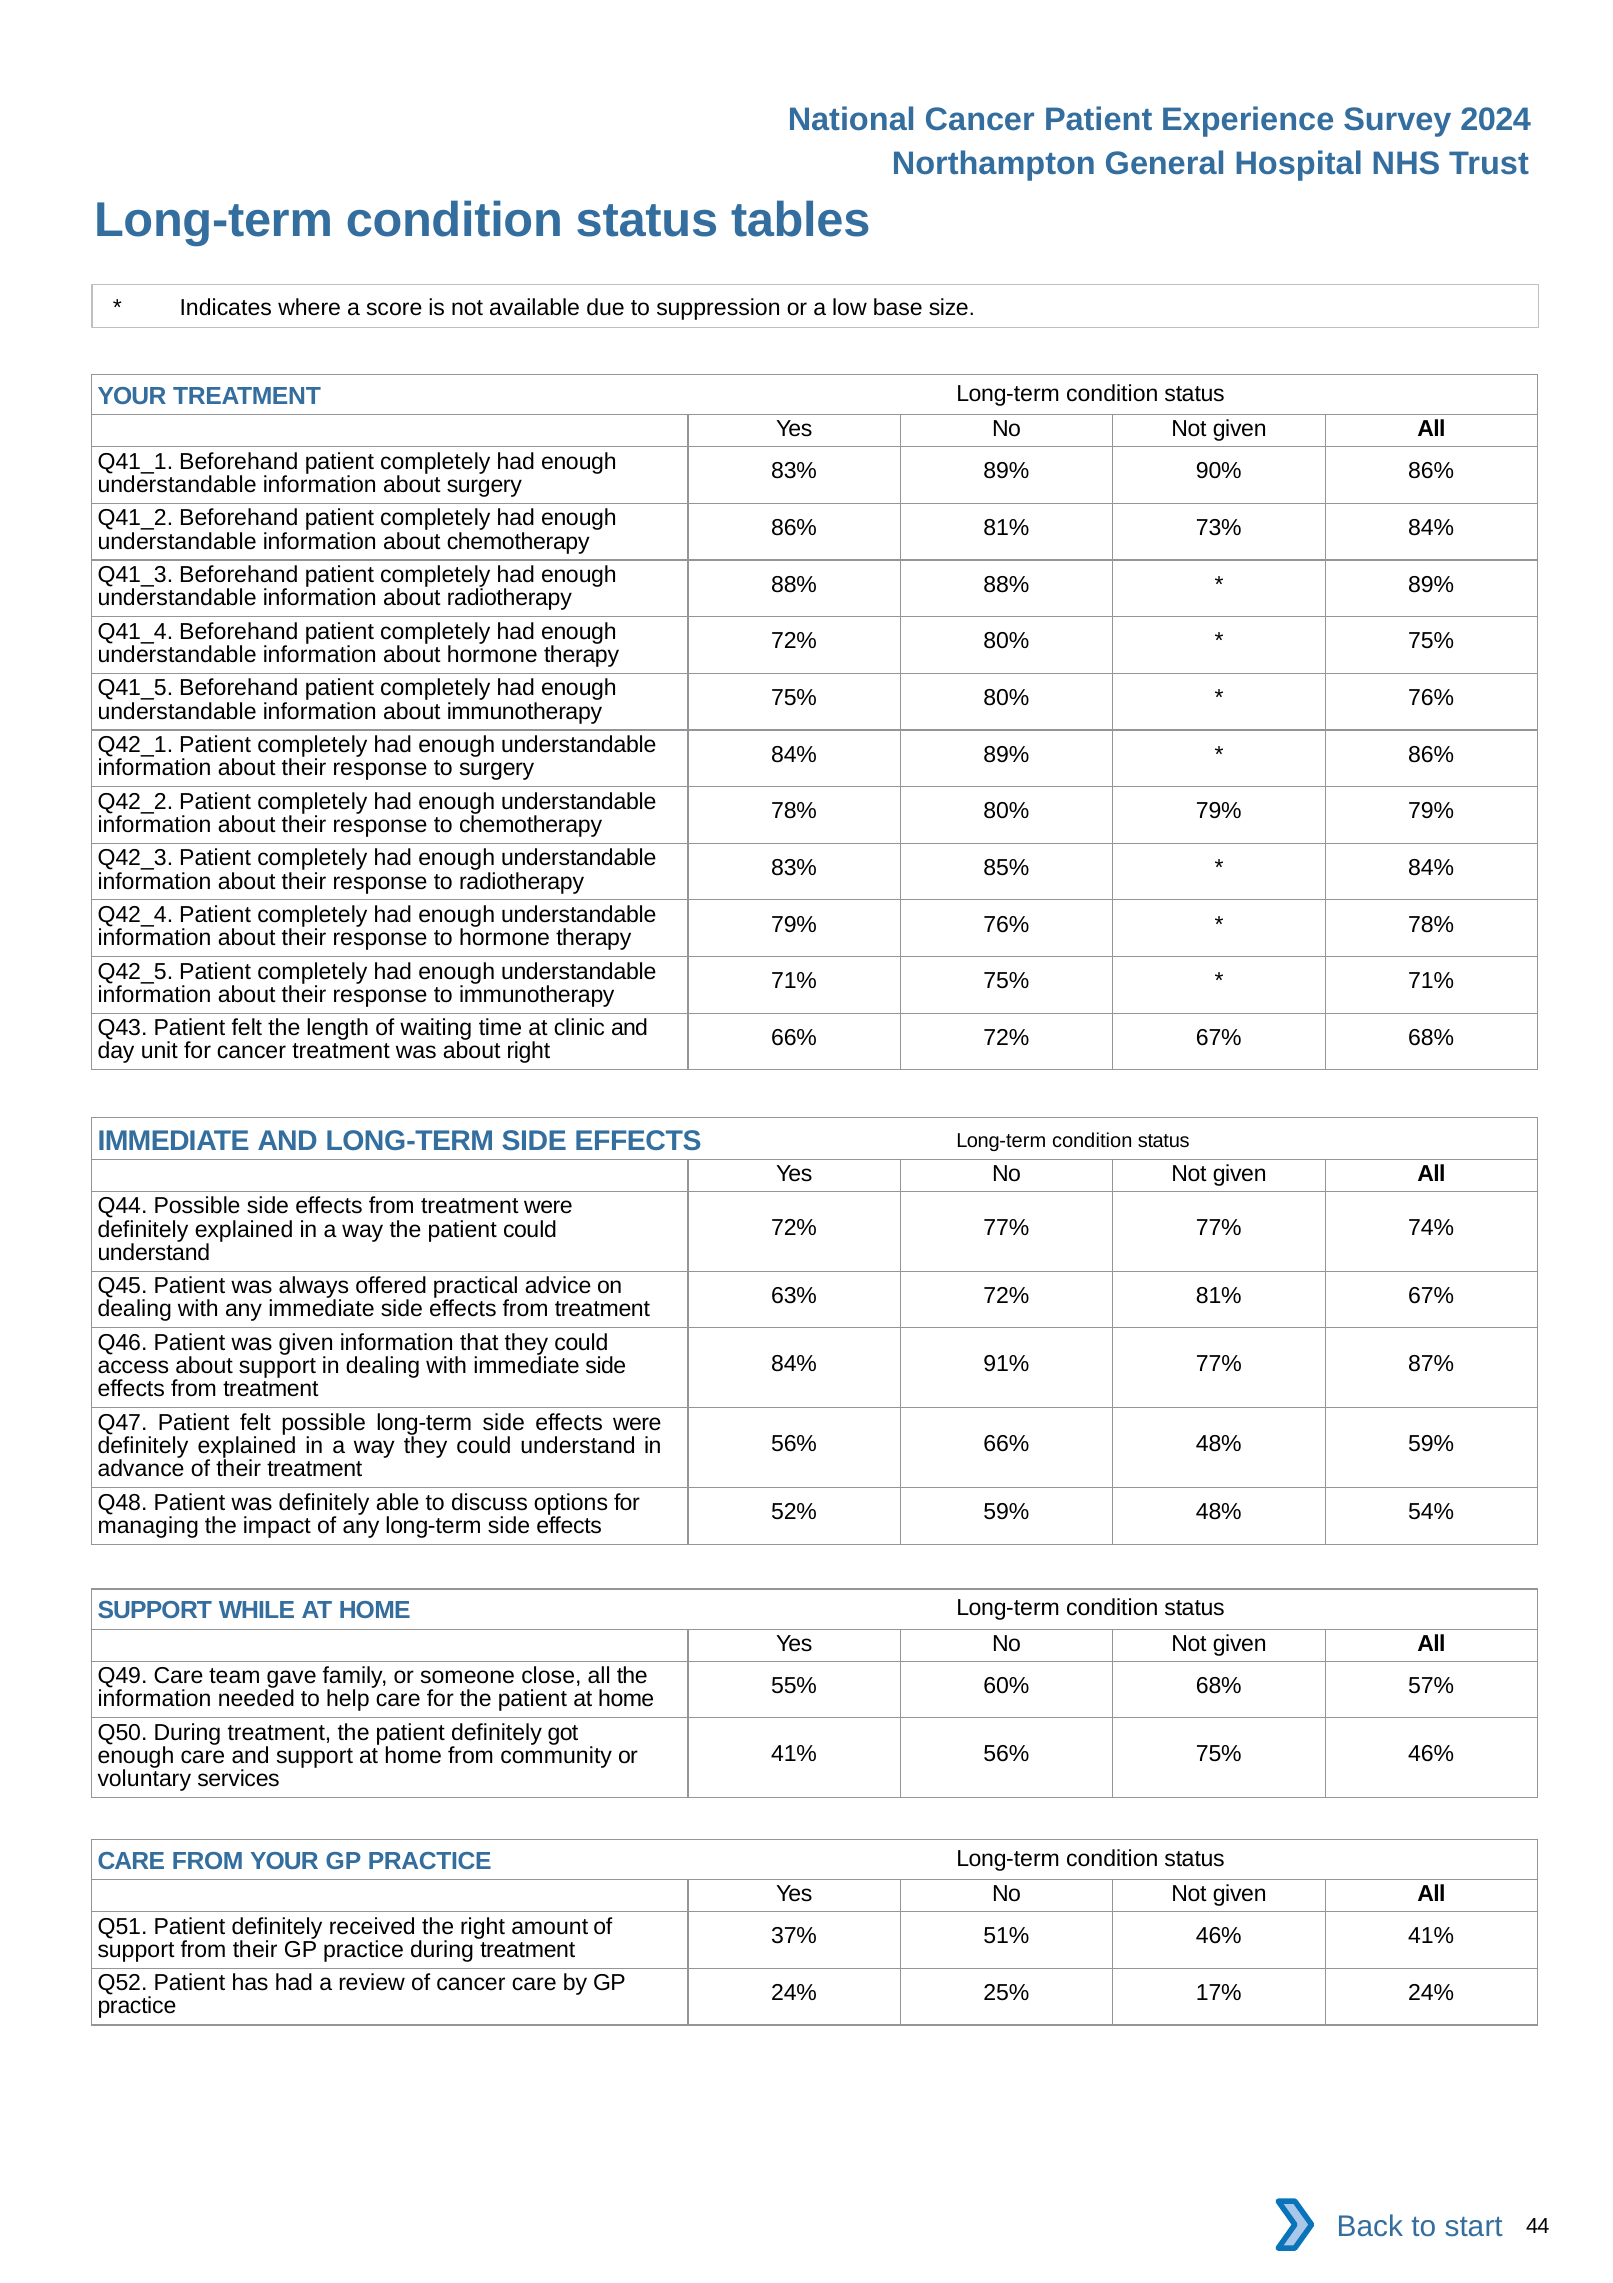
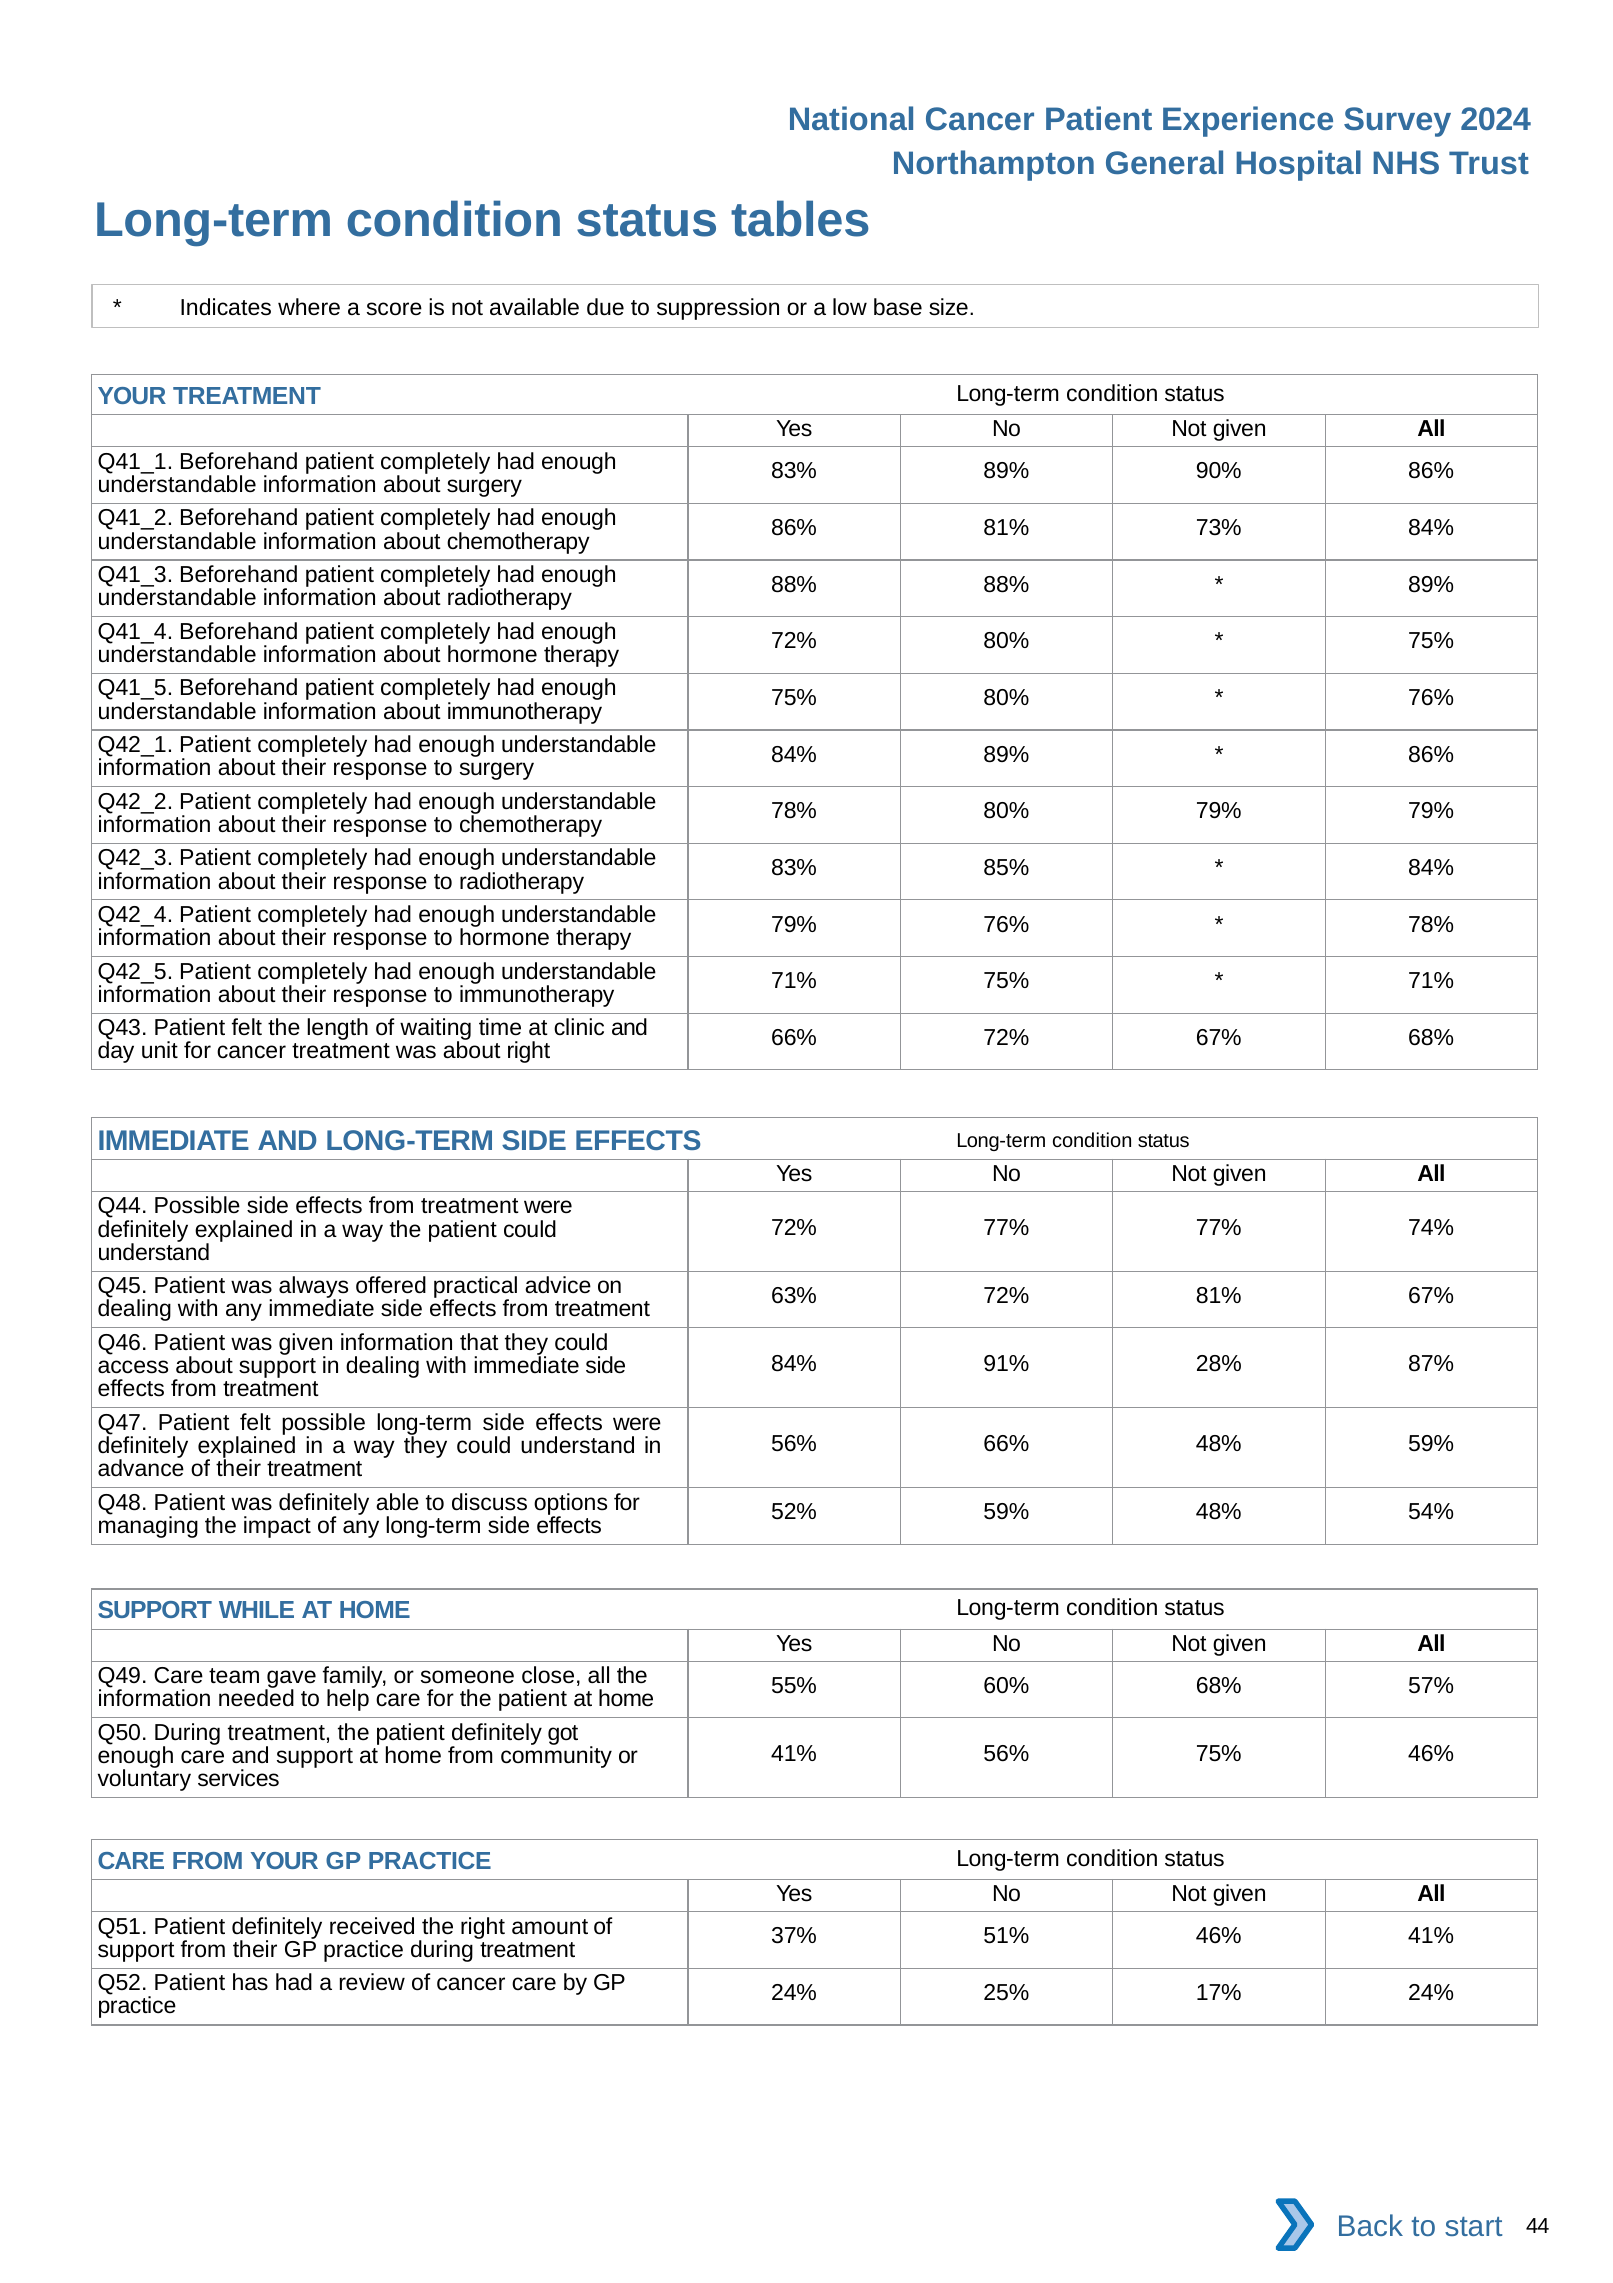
91% 77%: 77% -> 28%
